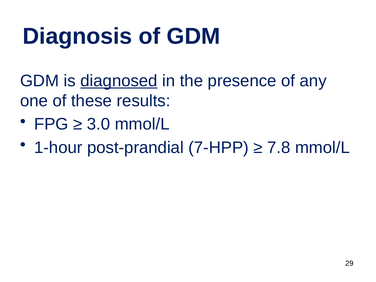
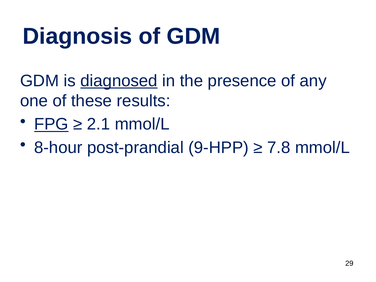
FPG underline: none -> present
3.0: 3.0 -> 2.1
1-hour: 1-hour -> 8-hour
7-HPP: 7-HPP -> 9-HPP
